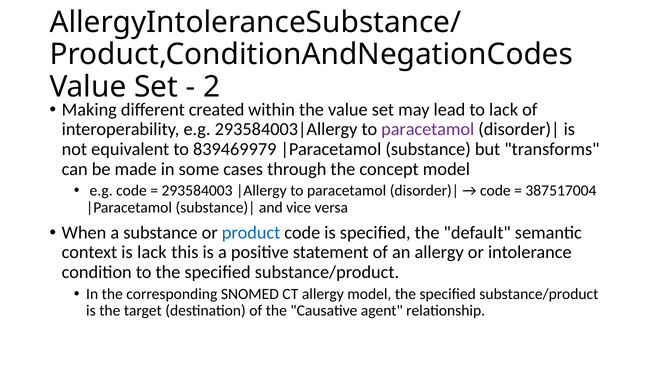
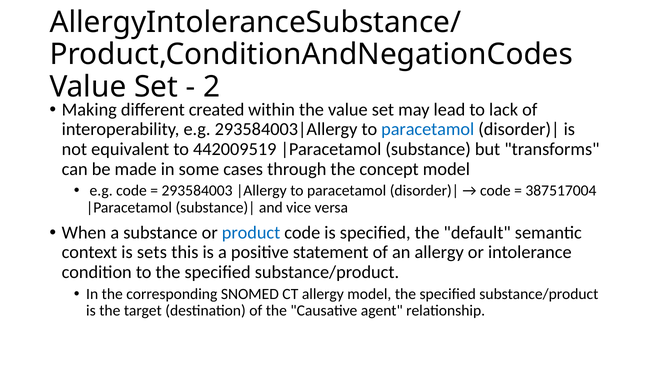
paracetamol at (428, 129) colour: purple -> blue
839469979: 839469979 -> 442009519
is lack: lack -> sets
